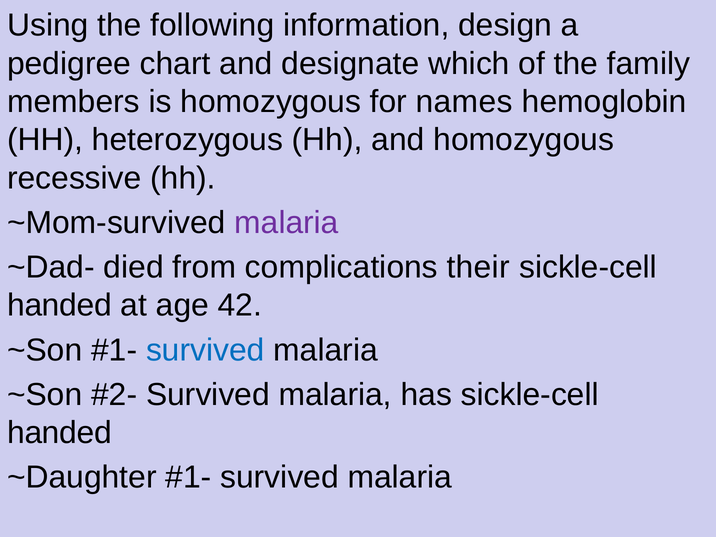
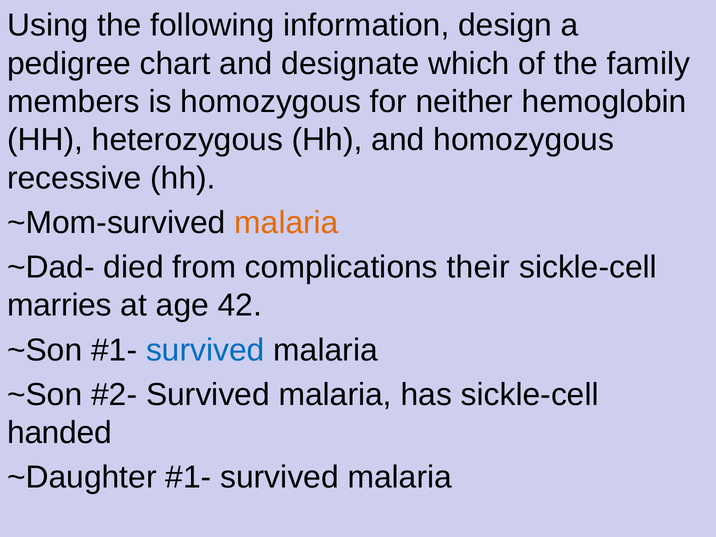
names: names -> neither
malaria at (287, 223) colour: purple -> orange
handed at (60, 305): handed -> marries
